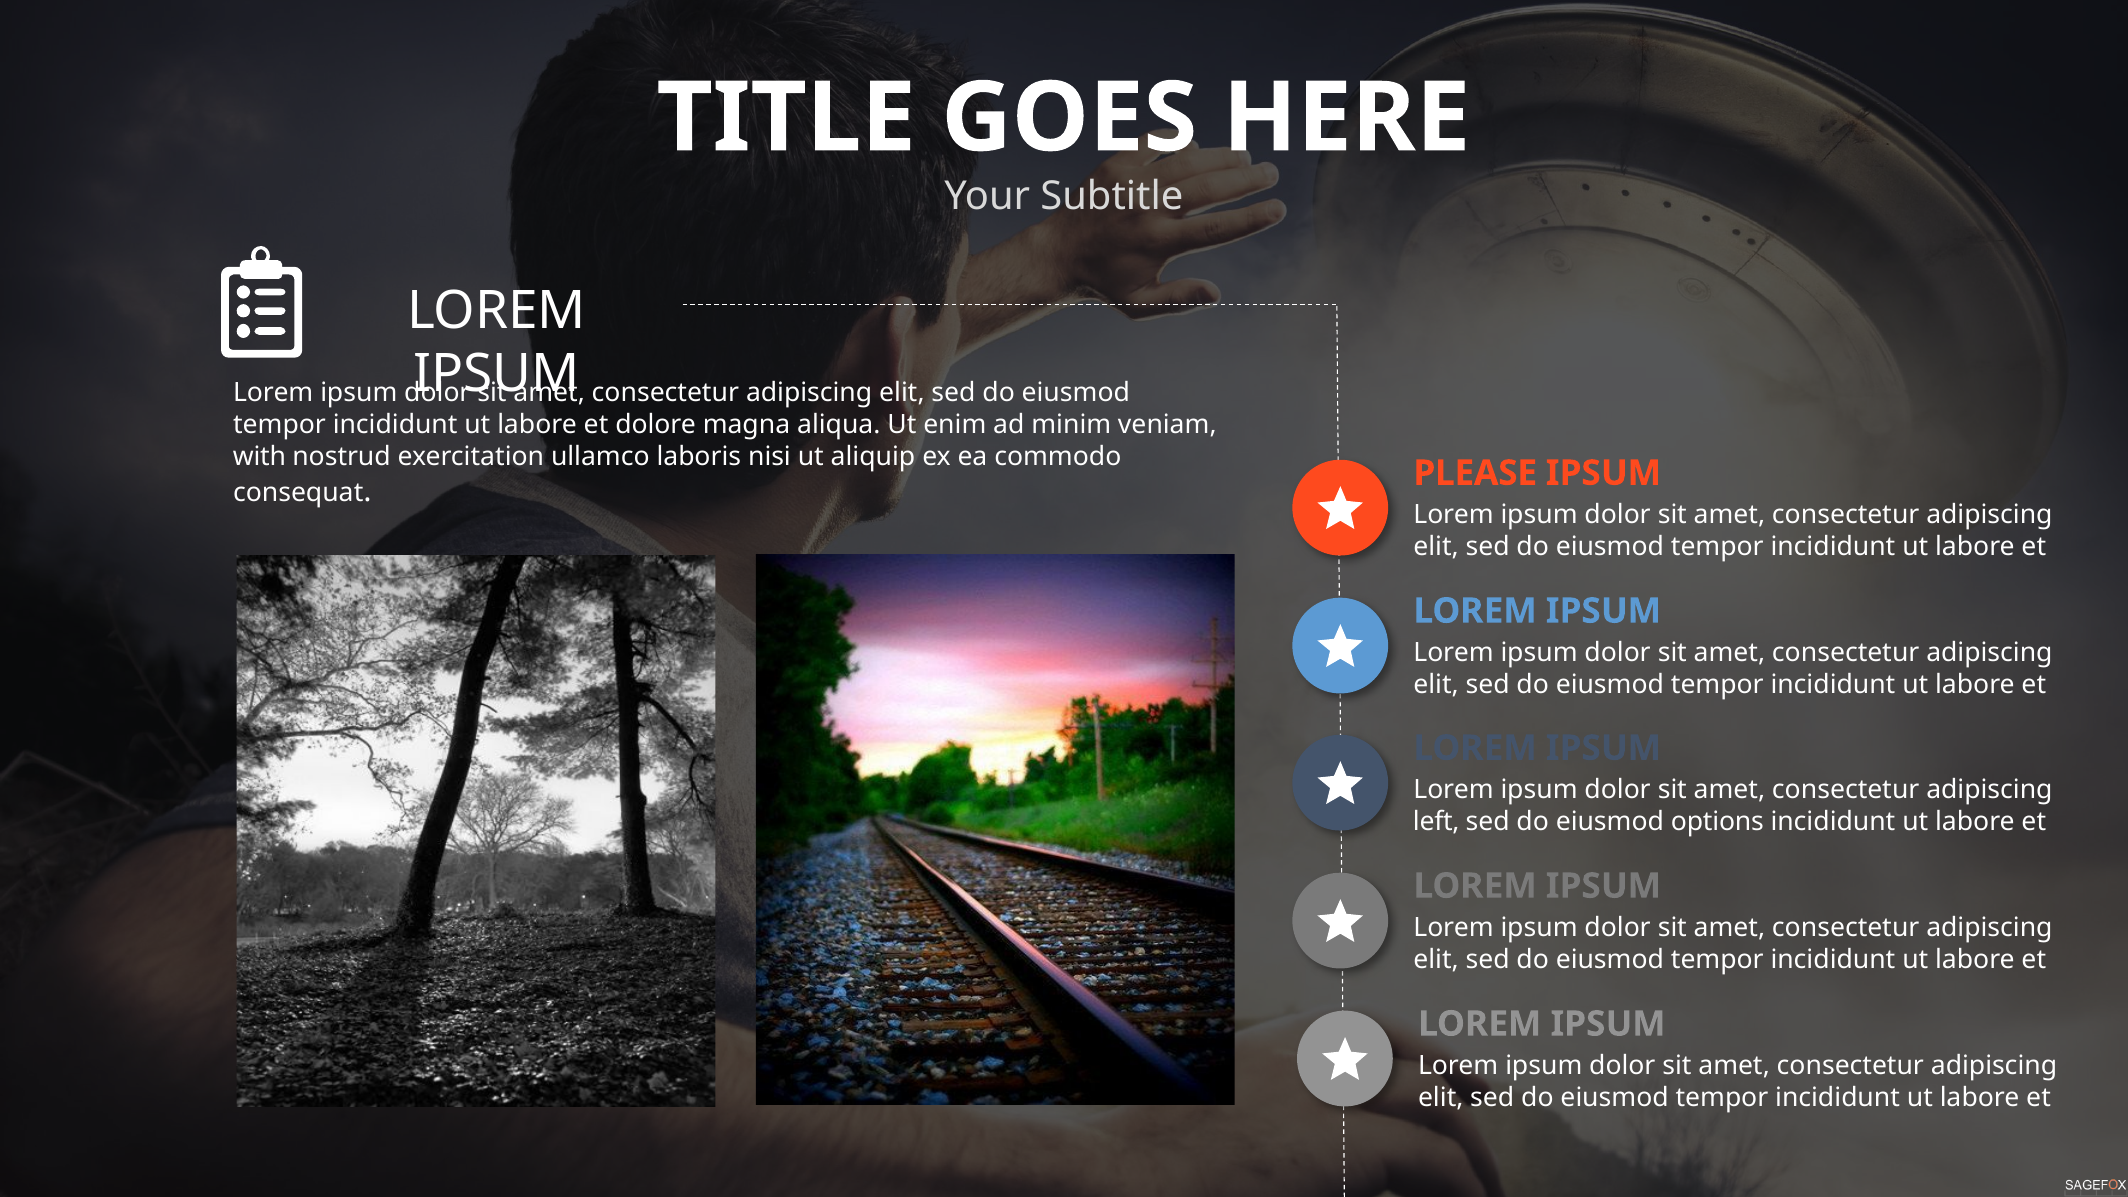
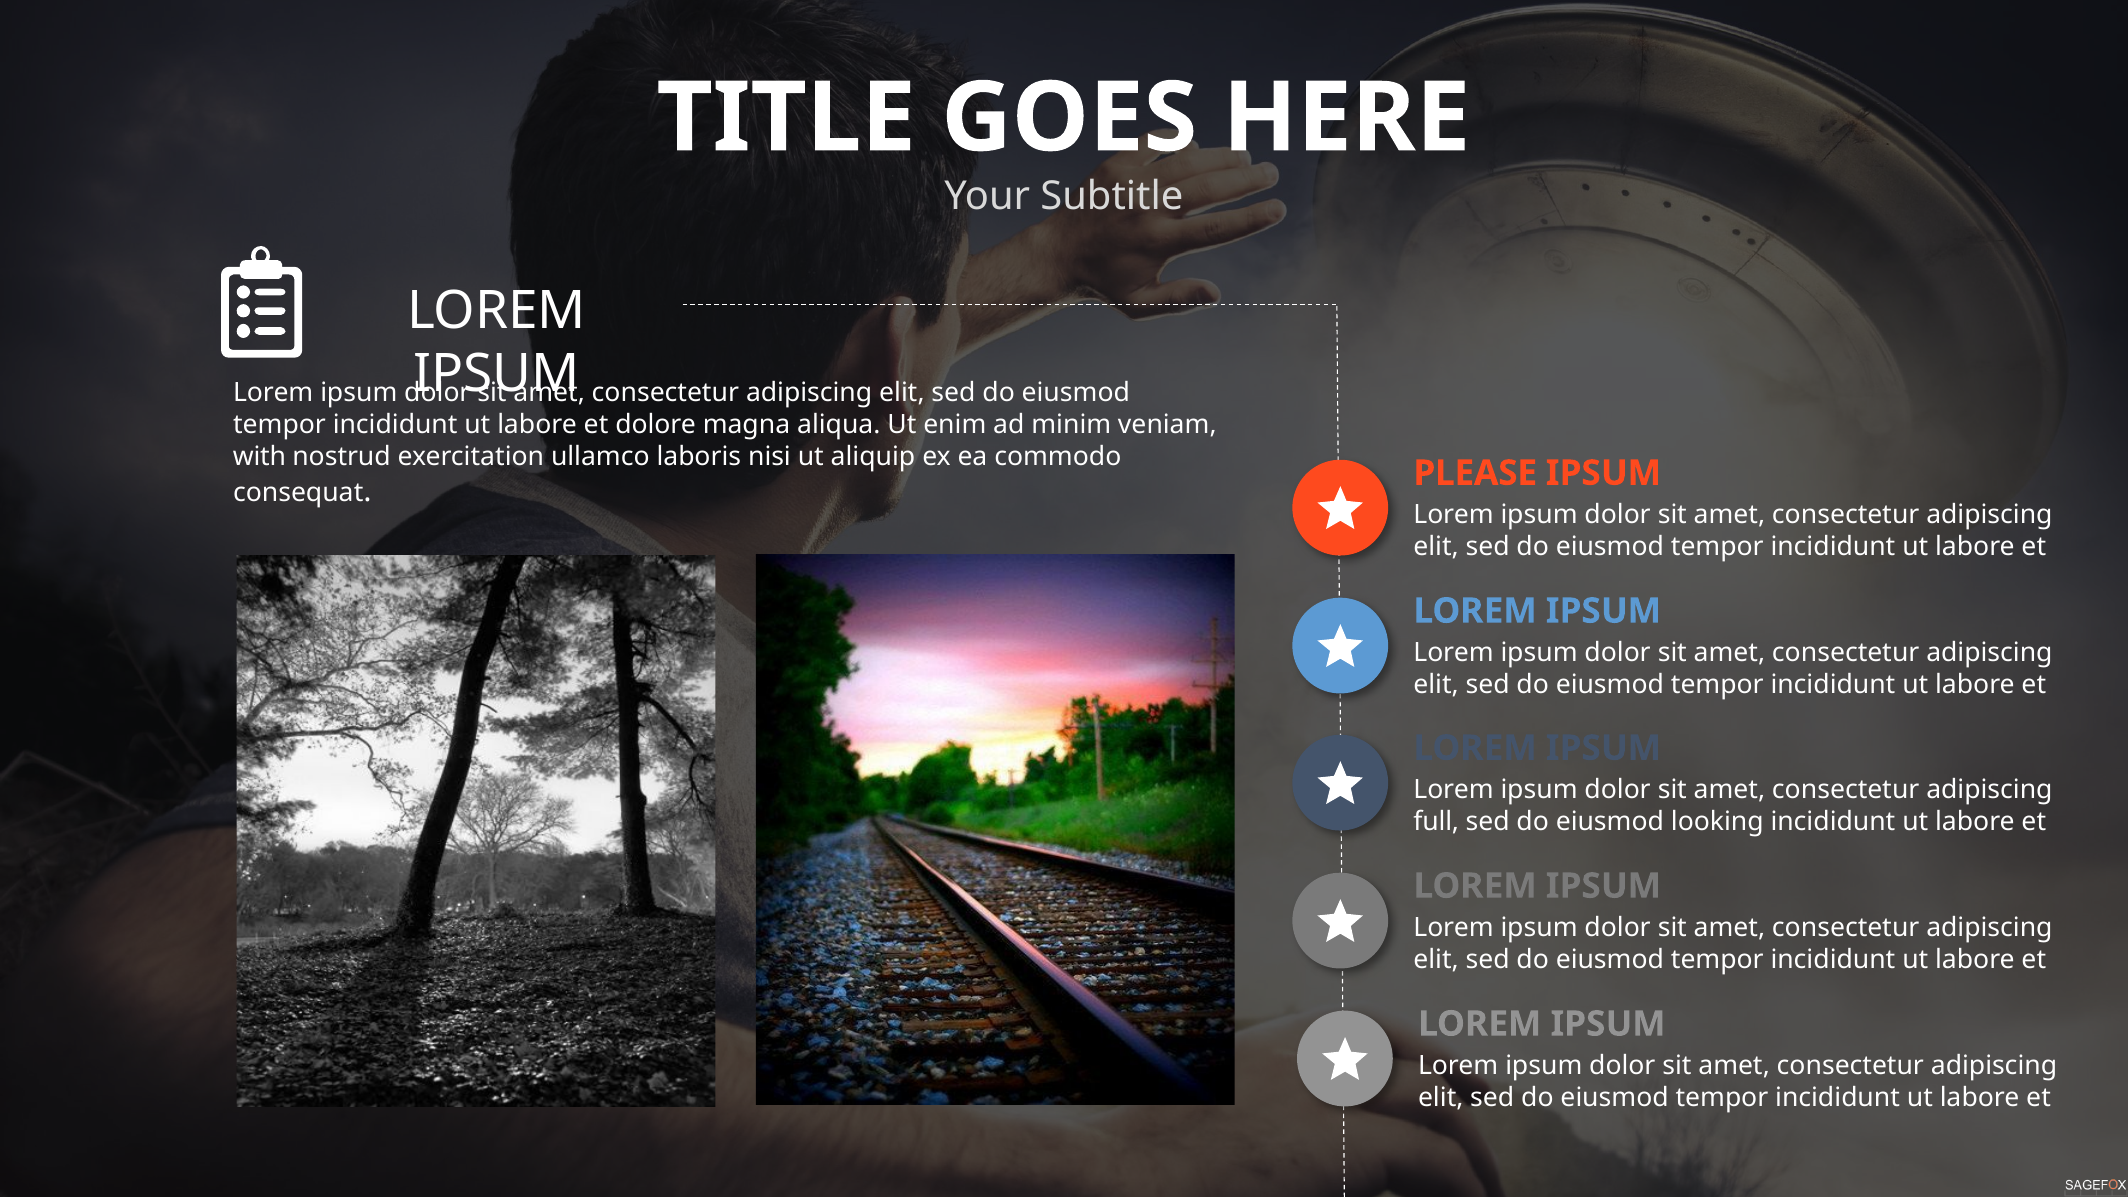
left: left -> full
options: options -> looking
